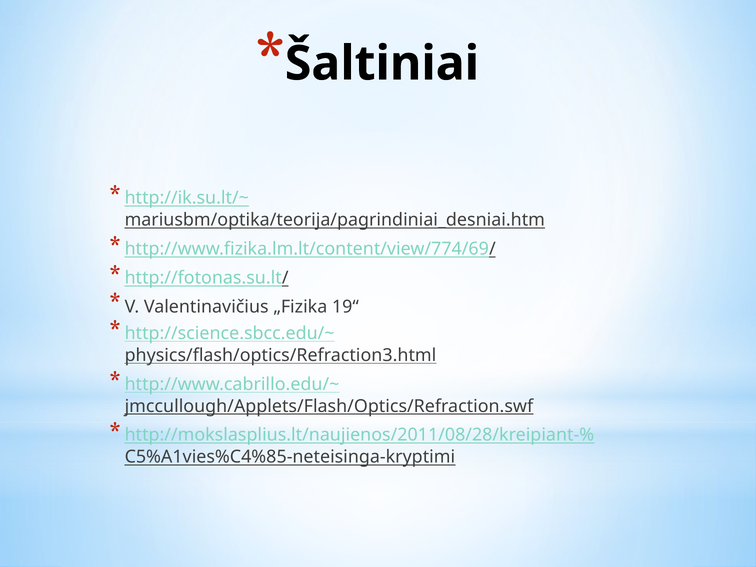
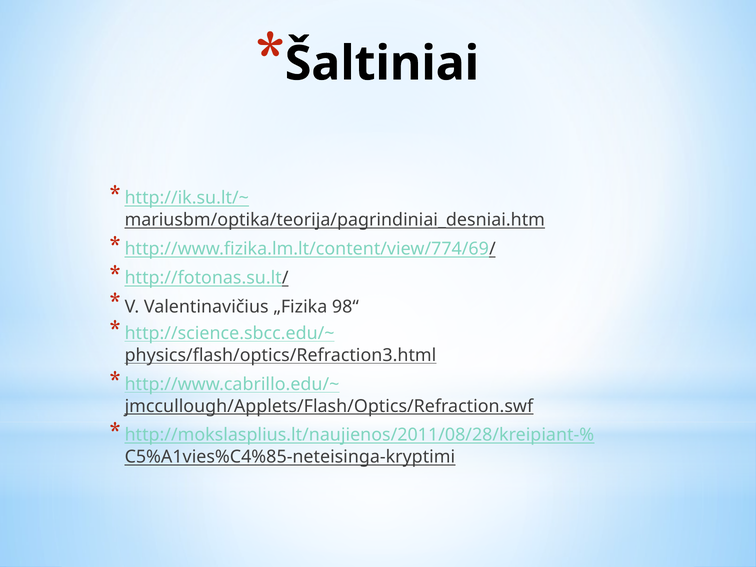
19“: 19“ -> 98“
